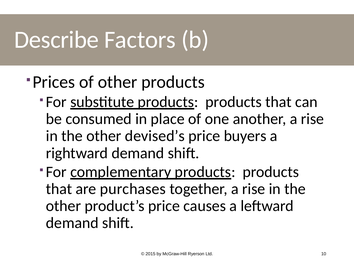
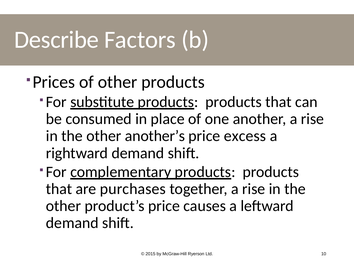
devised’s: devised’s -> another’s
buyers: buyers -> excess
